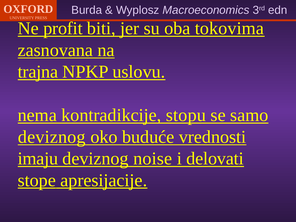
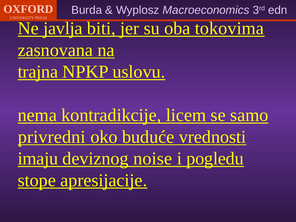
profit: profit -> javlja
stopu: stopu -> licem
deviznog at (52, 137): deviznog -> privredni
delovati: delovati -> pogledu
